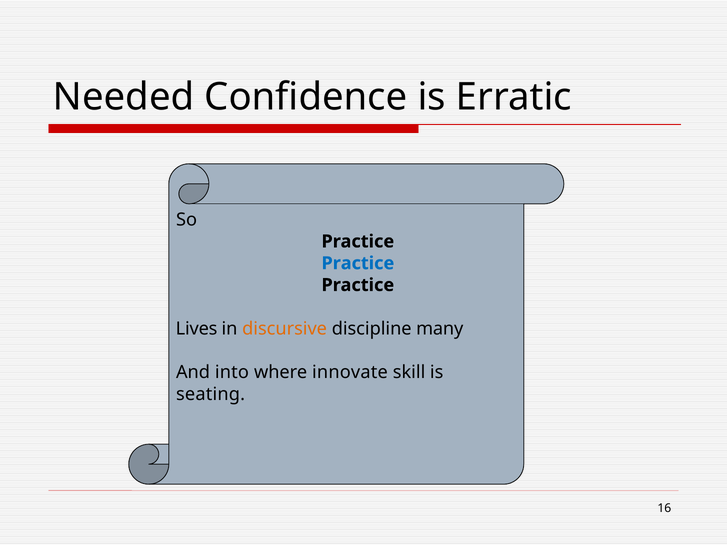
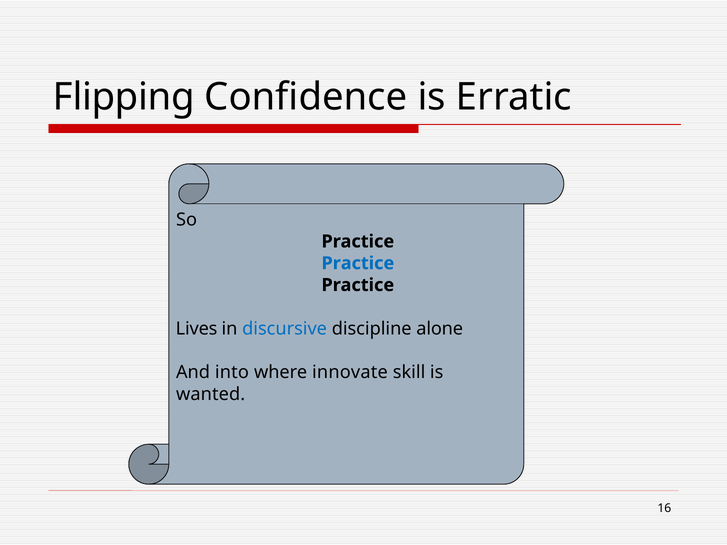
Needed: Needed -> Flipping
discursive colour: orange -> blue
many: many -> alone
seating: seating -> wanted
